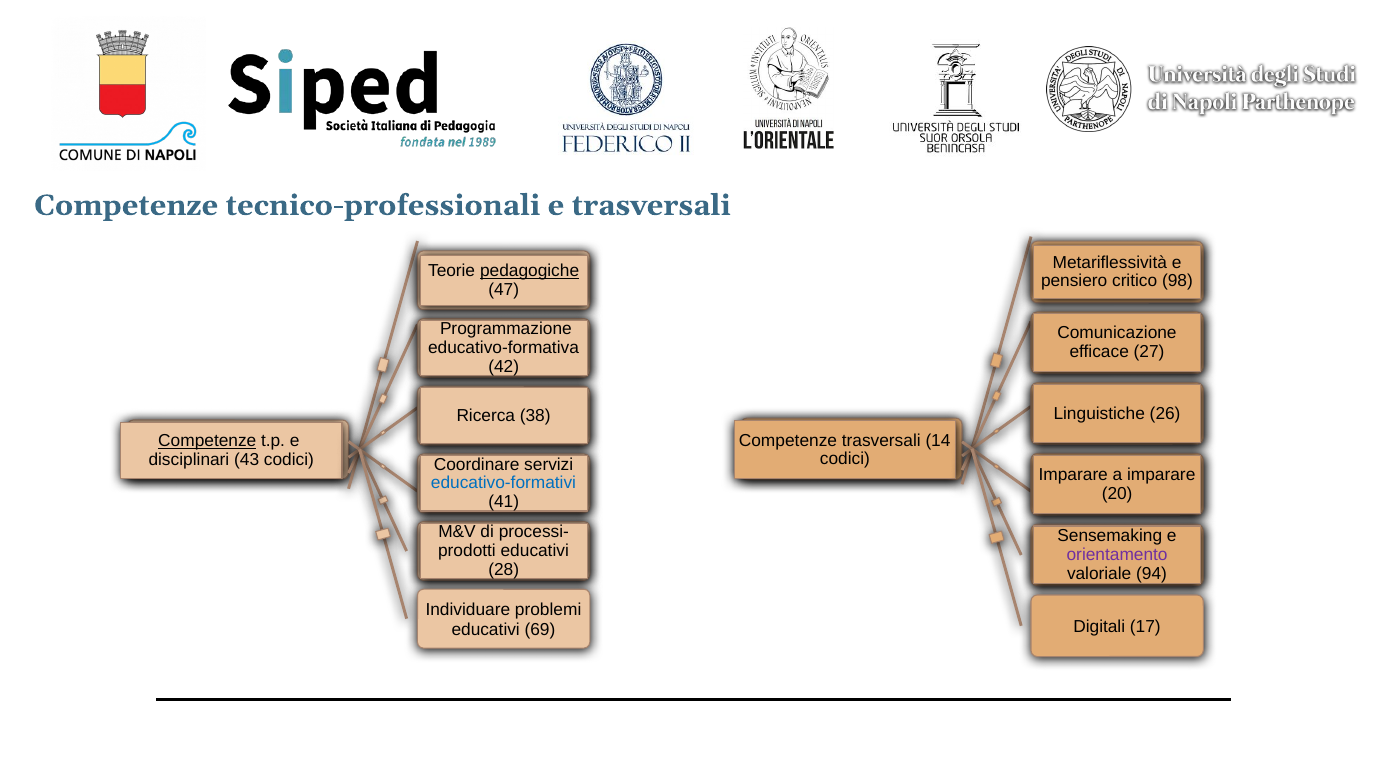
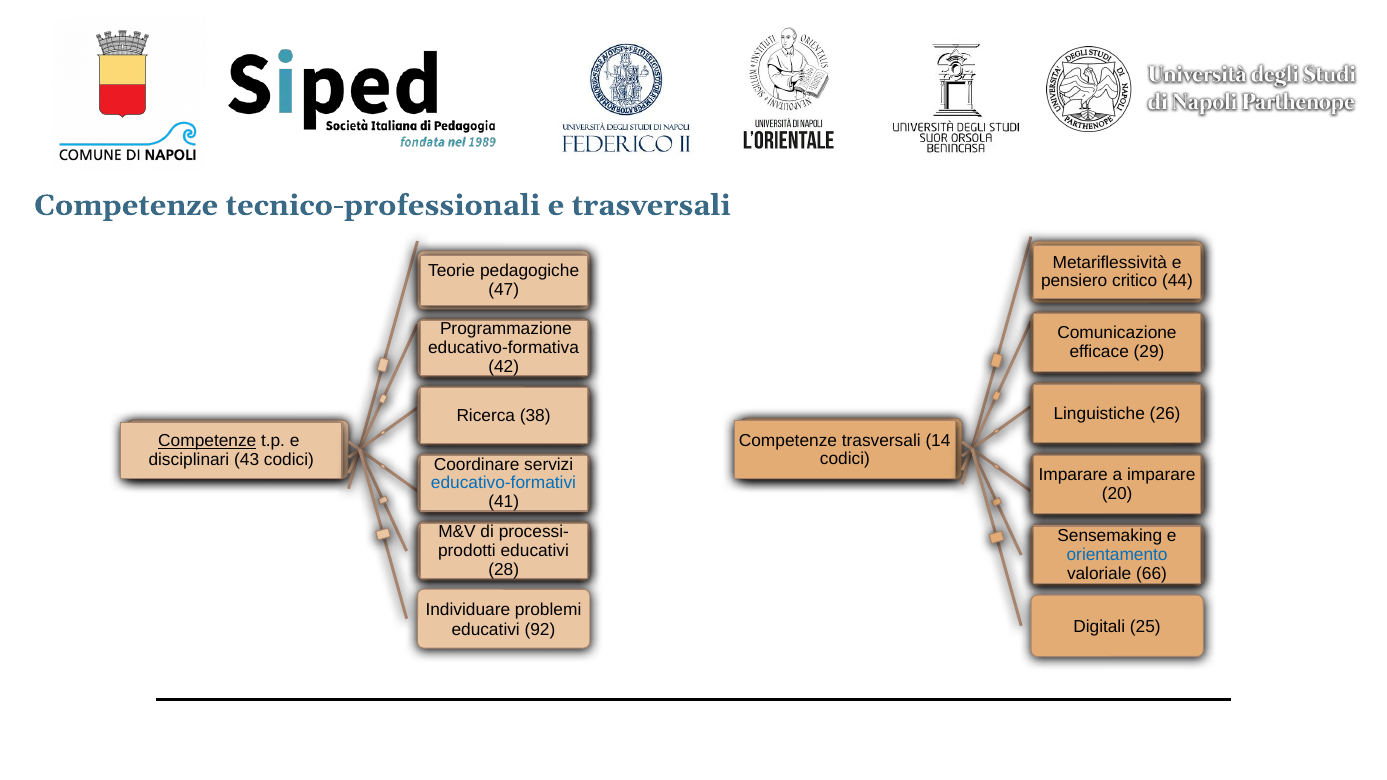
pedagogiche underline: present -> none
98: 98 -> 44
27: 27 -> 29
orientamento colour: purple -> blue
94: 94 -> 66
17: 17 -> 25
69: 69 -> 92
